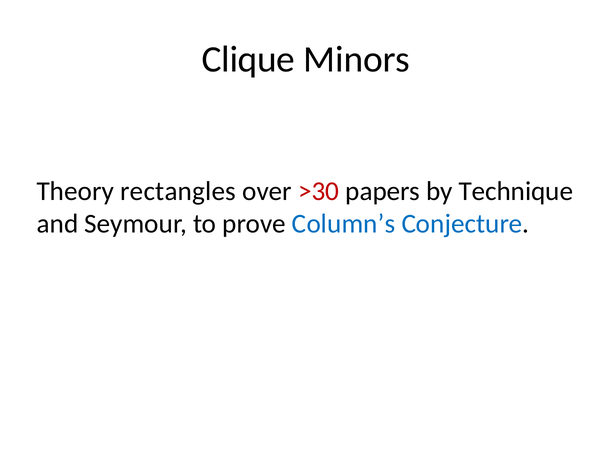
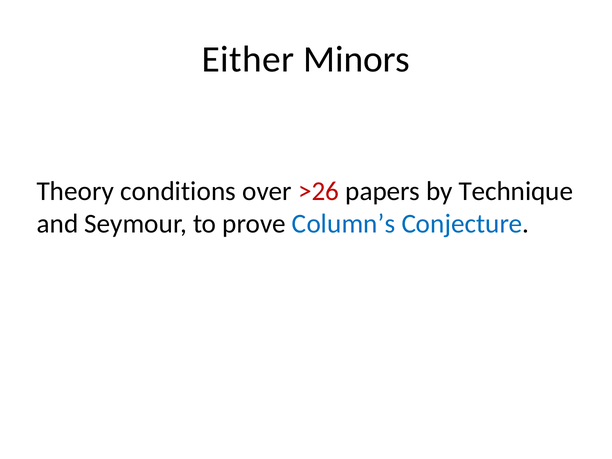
Clique: Clique -> Either
rectangles: rectangles -> conditions
>30: >30 -> >26
